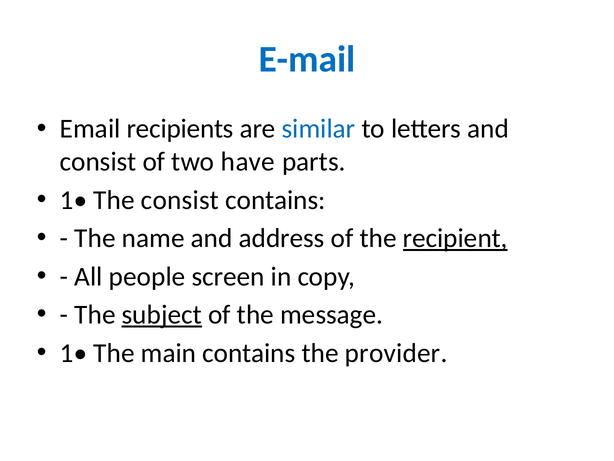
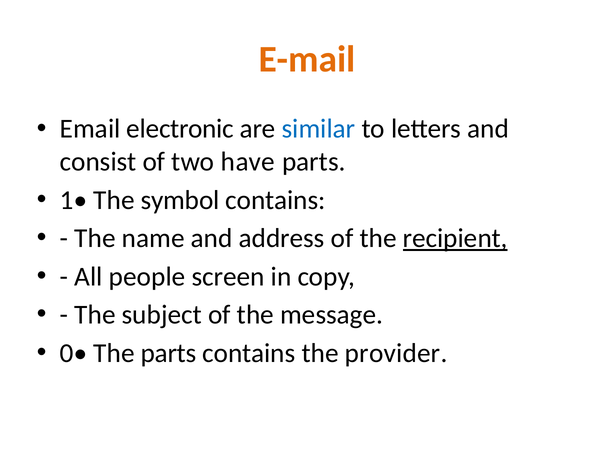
E-mail colour: blue -> orange
recipients: recipients -> electronic
The consist: consist -> symbol
subject underline: present -> none
1• at (74, 353): 1• -> 0•
The main: main -> parts
